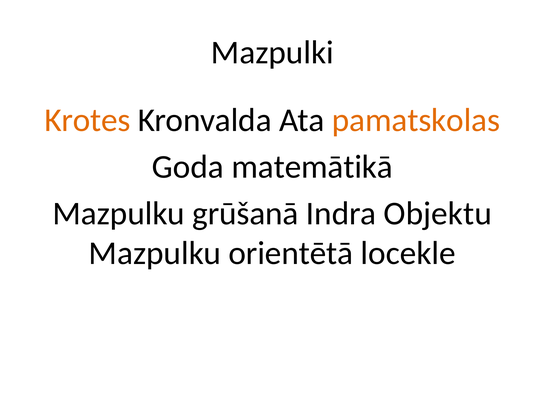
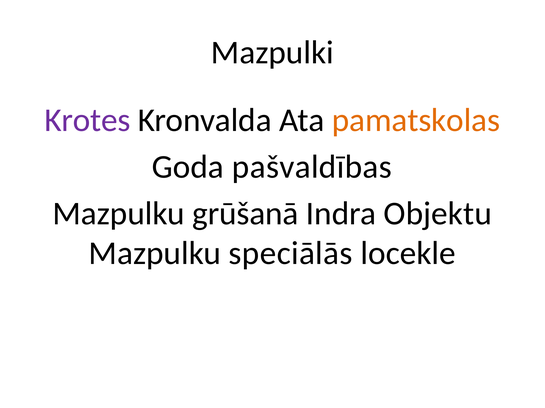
Krotes colour: orange -> purple
matemātikā: matemātikā -> pašvaldības
orientētā: orientētā -> speciālās
